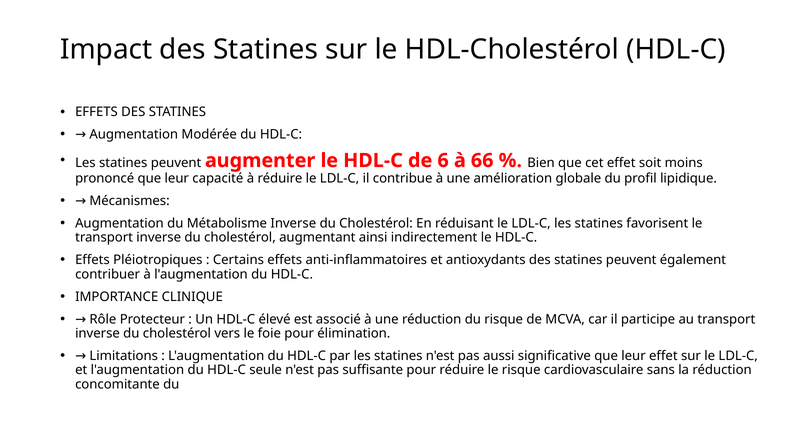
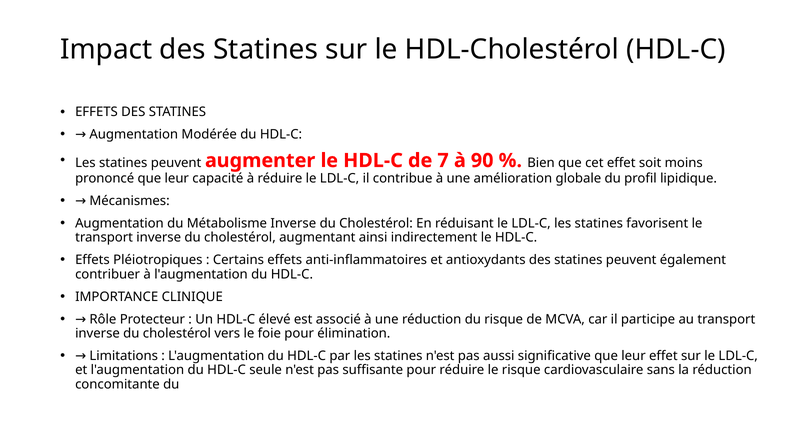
6: 6 -> 7
66: 66 -> 90
